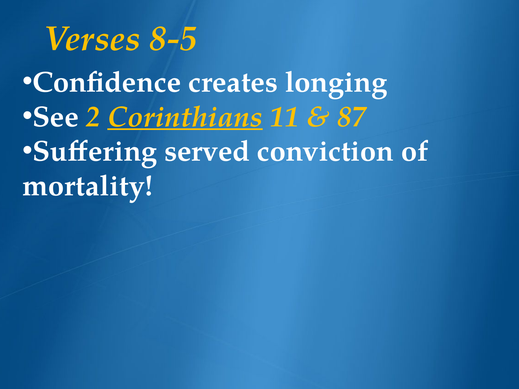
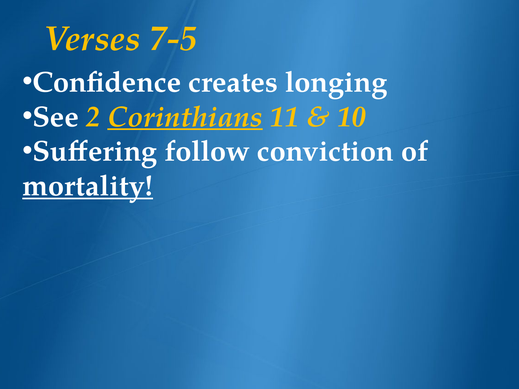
8-5: 8-5 -> 7-5
87: 87 -> 10
served: served -> follow
mortality underline: none -> present
